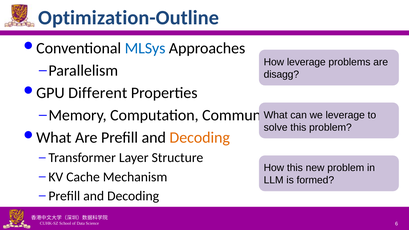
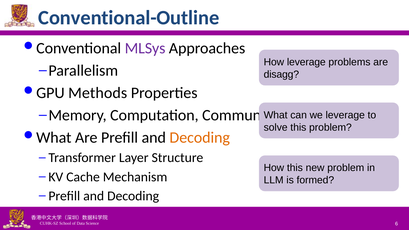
Optimization-Outline: Optimization-Outline -> Conventional-Outline
MLSys colour: blue -> purple
Different: Different -> Methods
